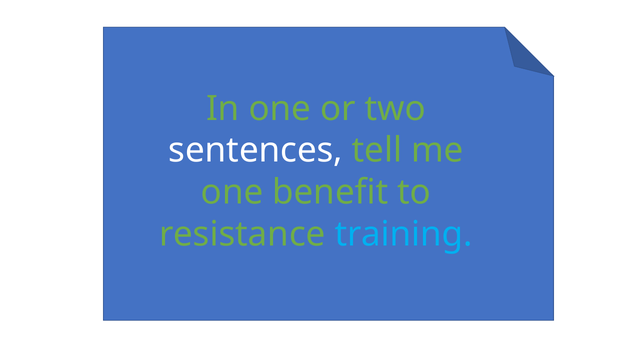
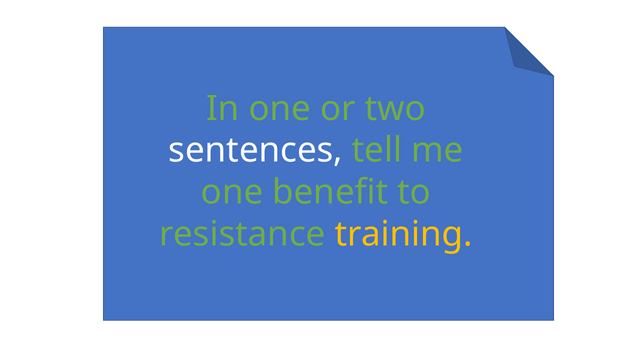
training colour: light blue -> yellow
